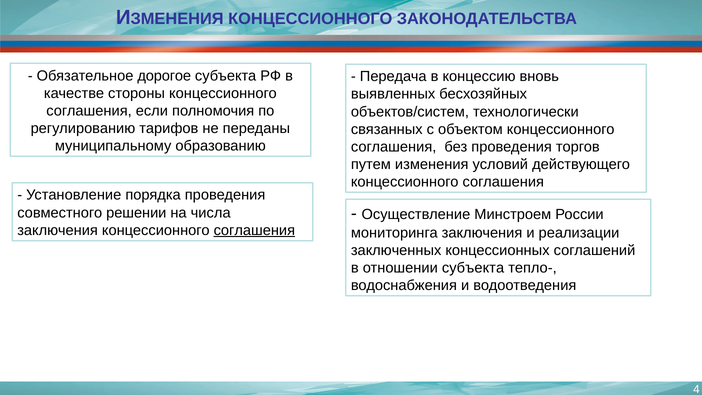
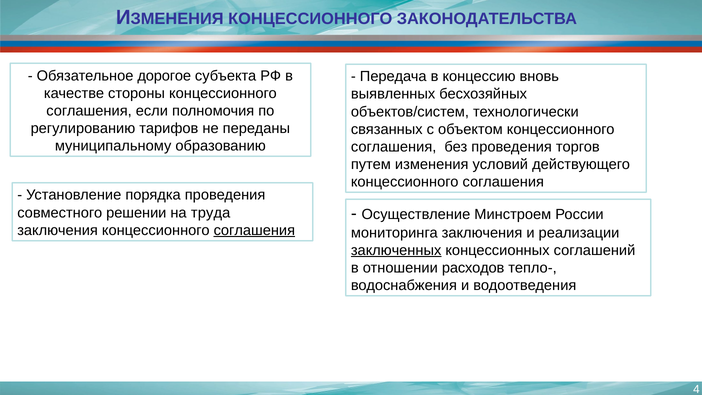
числа: числа -> труда
заключенных underline: none -> present
отношении субъекта: субъекта -> расходов
